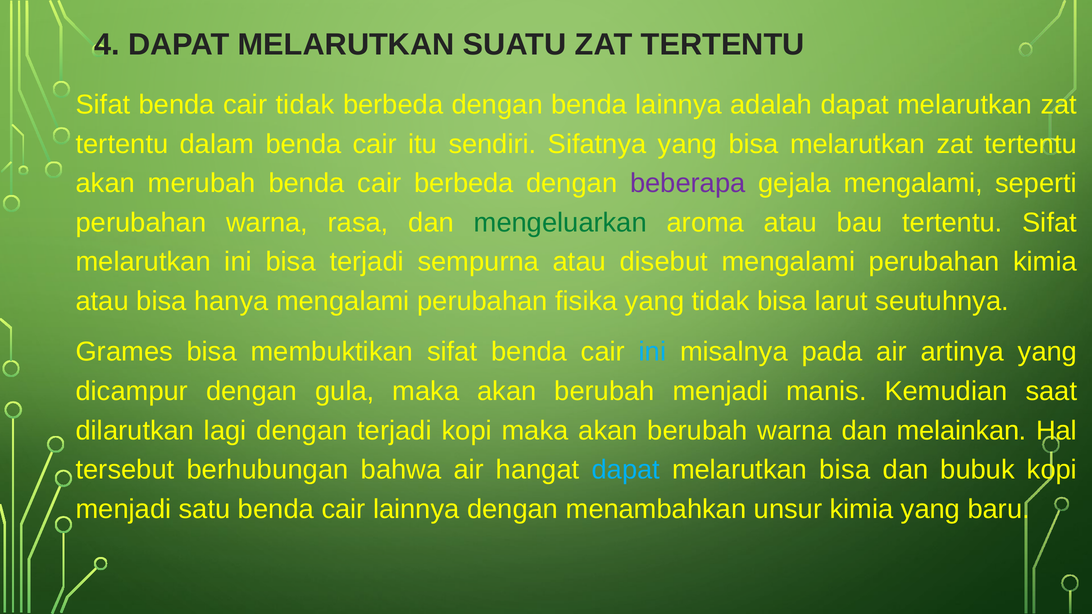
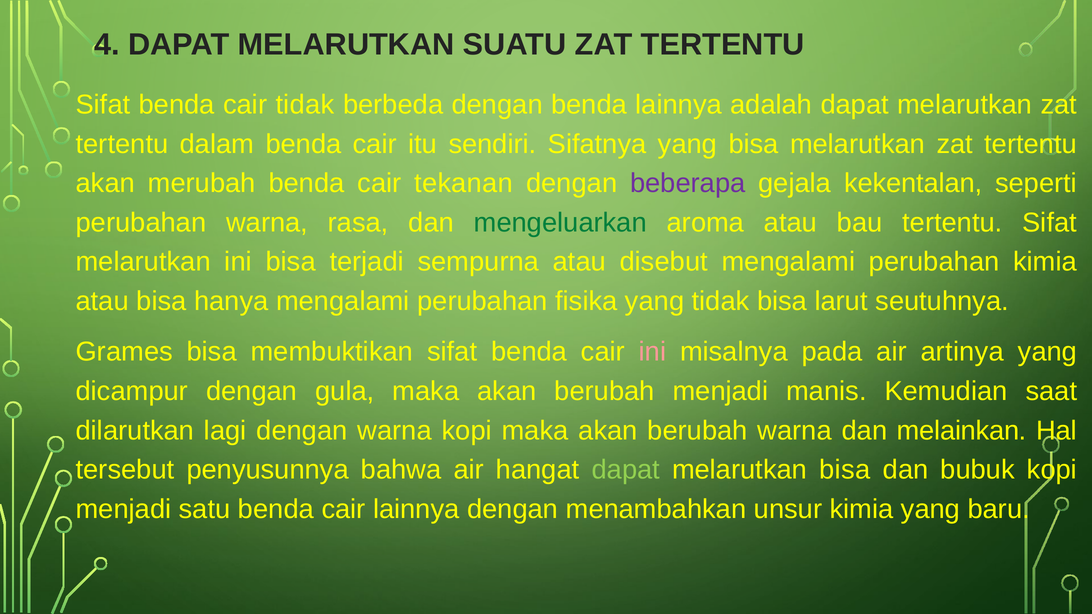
cair berbeda: berbeda -> tekanan
gejala mengalami: mengalami -> kekentalan
ini at (653, 352) colour: light blue -> pink
dengan terjadi: terjadi -> warna
berhubungan: berhubungan -> penyusunnya
dapat at (626, 470) colour: light blue -> light green
